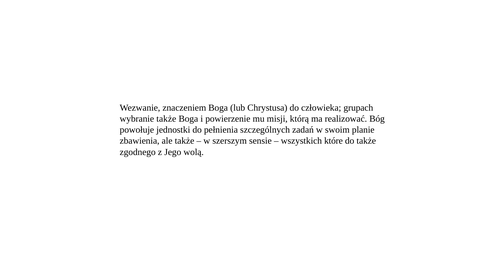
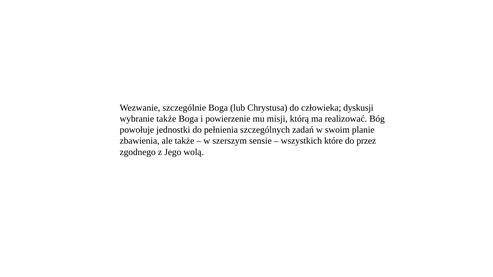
znaczeniem: znaczeniem -> szczególnie
grupach: grupach -> dyskusji
do także: także -> przez
